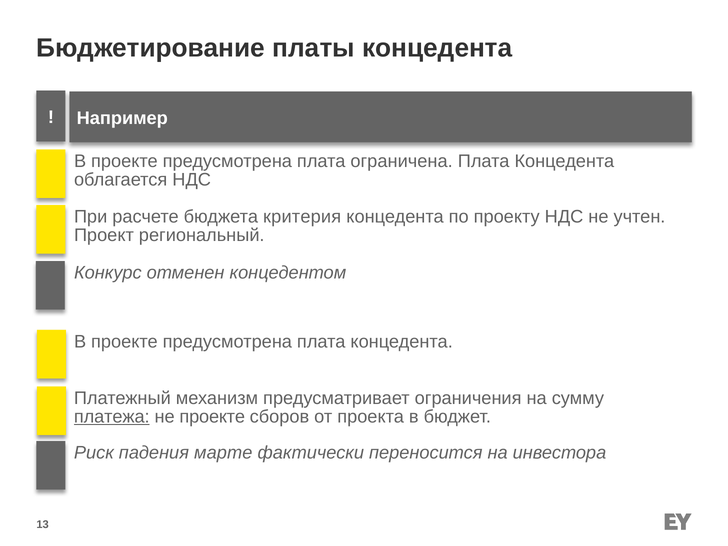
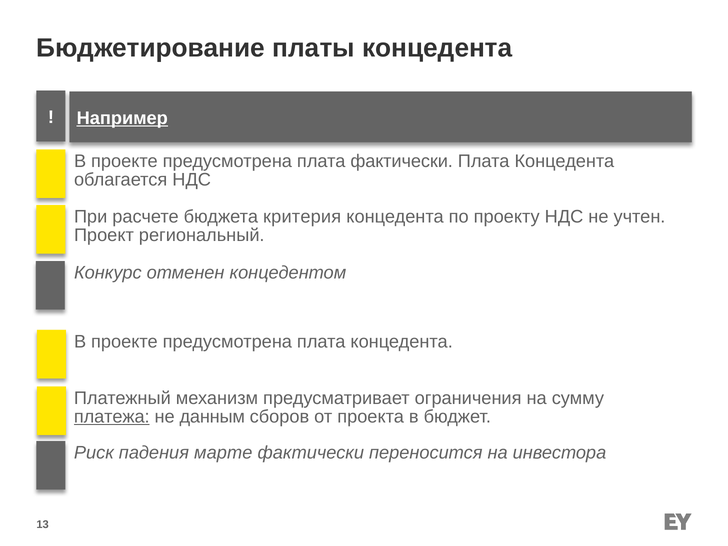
Например underline: none -> present
плата ограничена: ограничена -> фактически
не проекте: проекте -> данным
